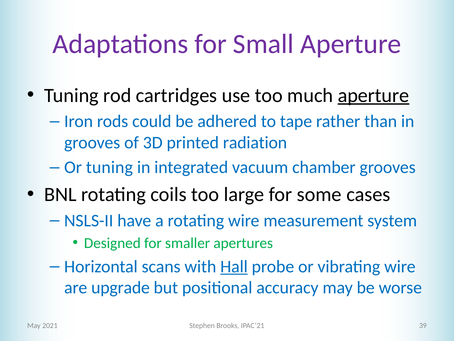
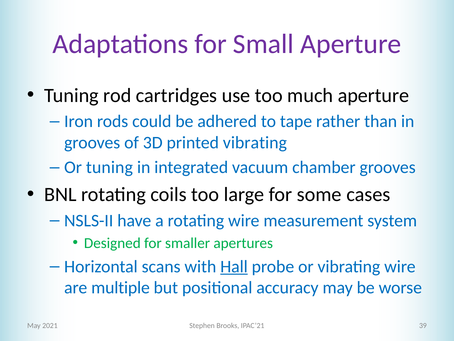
aperture at (373, 95) underline: present -> none
printed radiation: radiation -> vibrating
upgrade: upgrade -> multiple
